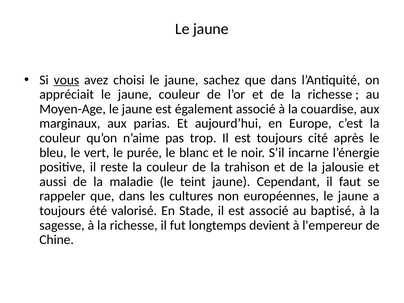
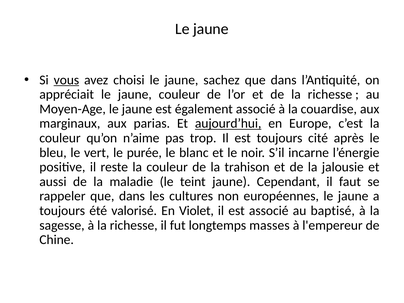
aujourd’hui underline: none -> present
Stade: Stade -> Violet
devient: devient -> masses
